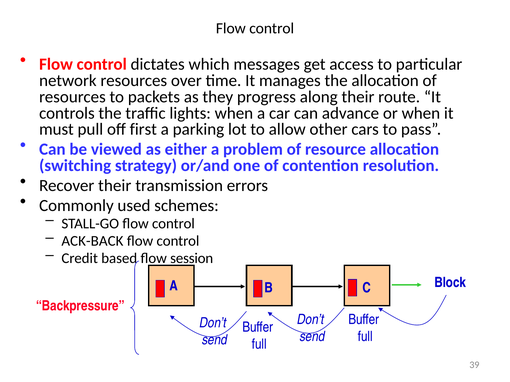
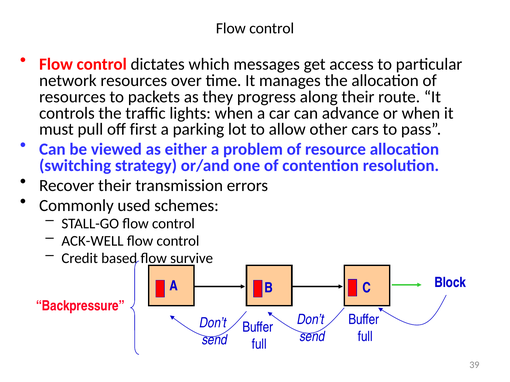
ACK-BACK: ACK-BACK -> ACK-WELL
session: session -> survive
